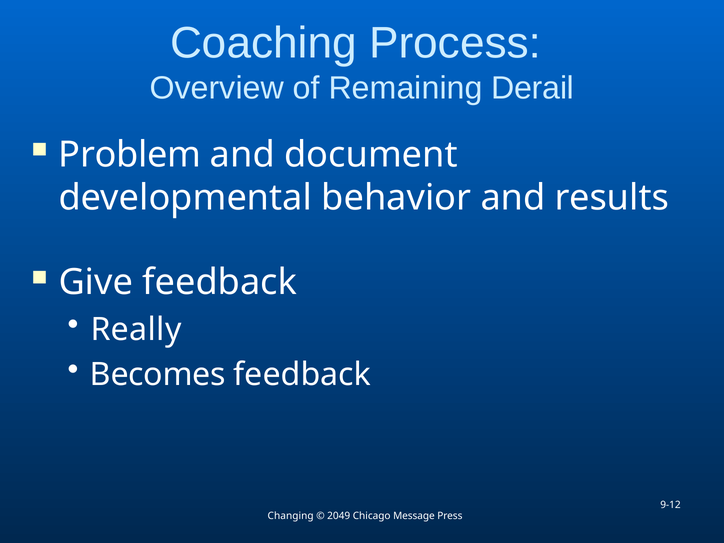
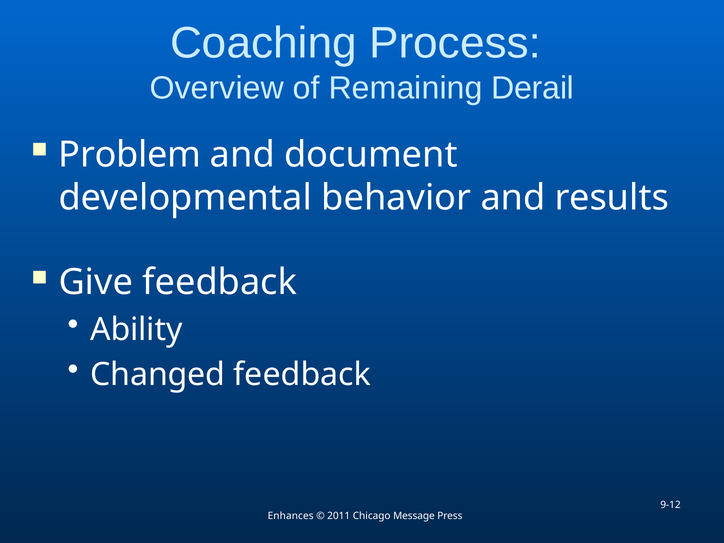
Really: Really -> Ability
Becomes: Becomes -> Changed
Changing: Changing -> Enhances
2049: 2049 -> 2011
